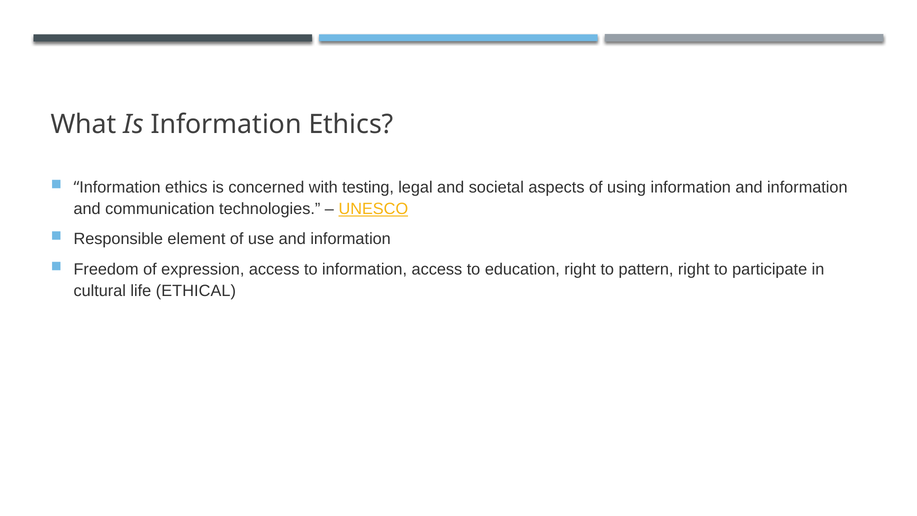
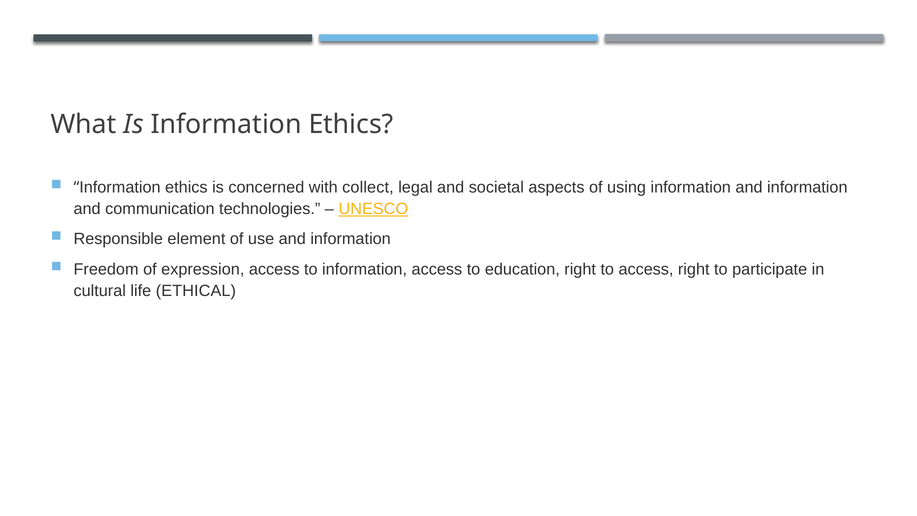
testing: testing -> collect
to pattern: pattern -> access
